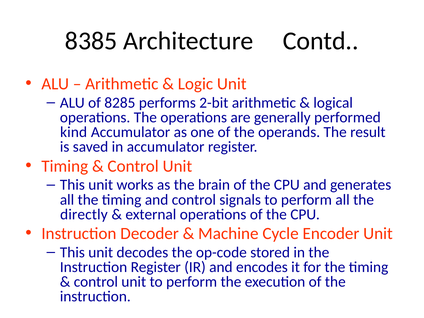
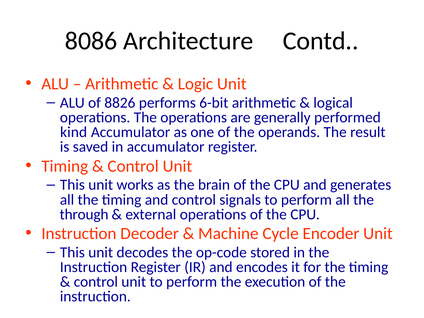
8385: 8385 -> 8086
8285: 8285 -> 8826
2-bit: 2-bit -> 6-bit
directly: directly -> through
